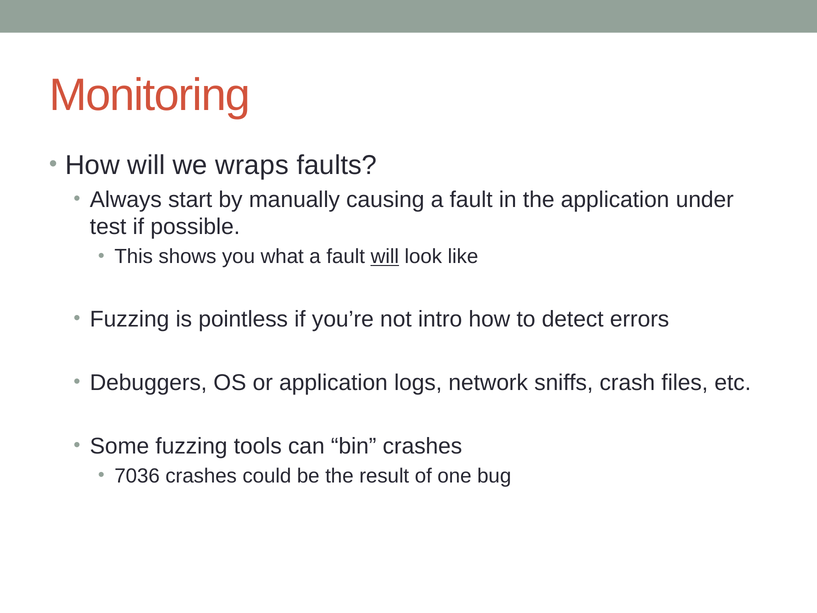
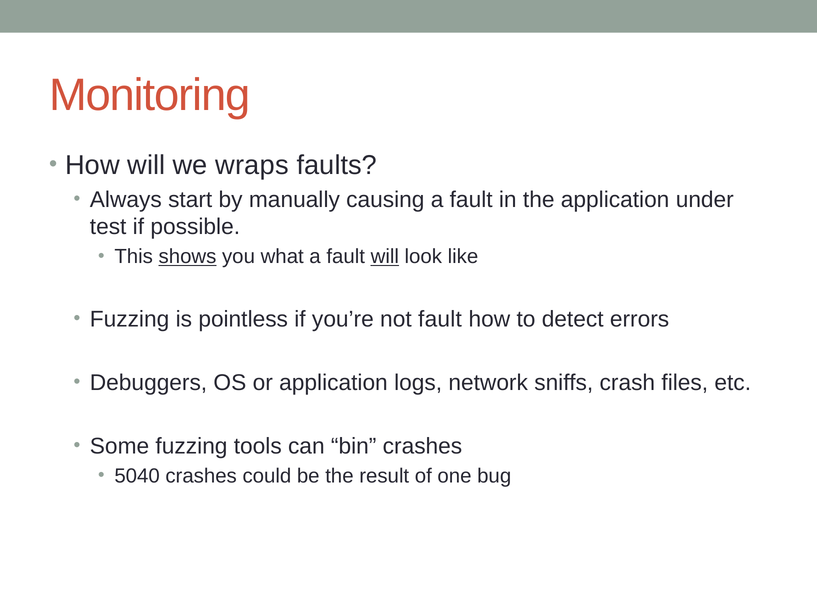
shows underline: none -> present
not intro: intro -> fault
7036: 7036 -> 5040
